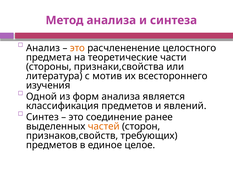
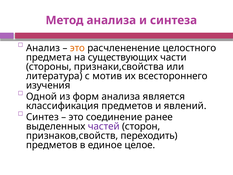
теоретические: теоретические -> существующих
частей colour: orange -> purple
требующих: требующих -> переходить
